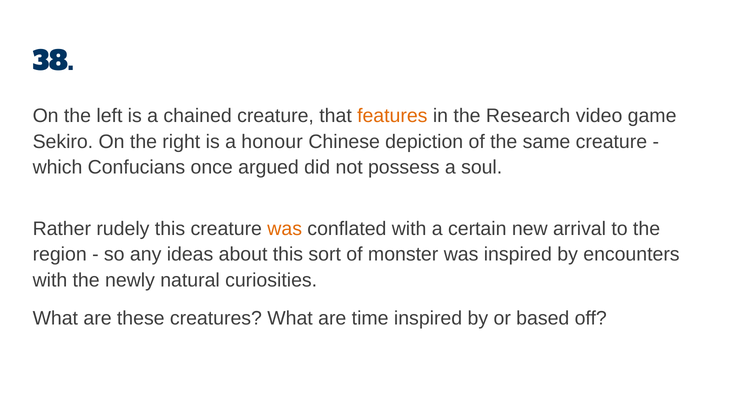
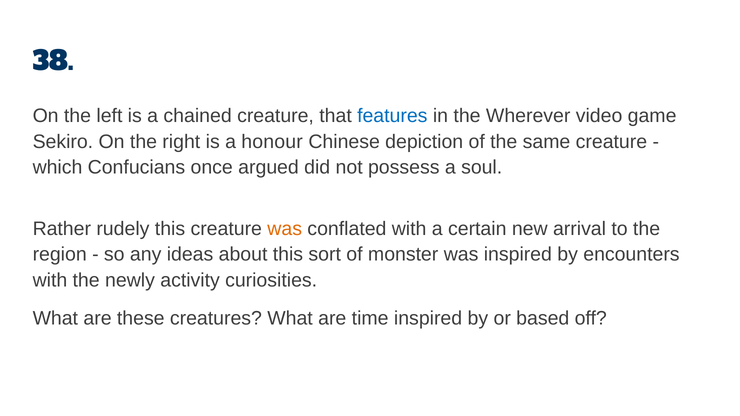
features colour: orange -> blue
Research: Research -> Wherever
natural: natural -> activity
